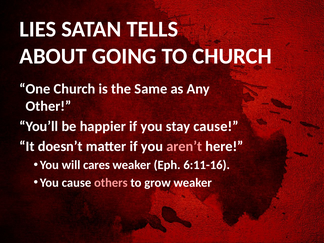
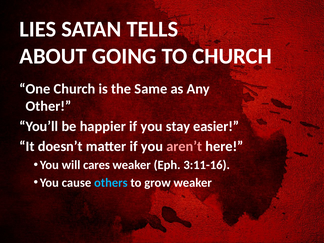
stay cause: cause -> easier
6:11-16: 6:11-16 -> 3:11-16
others colour: pink -> light blue
